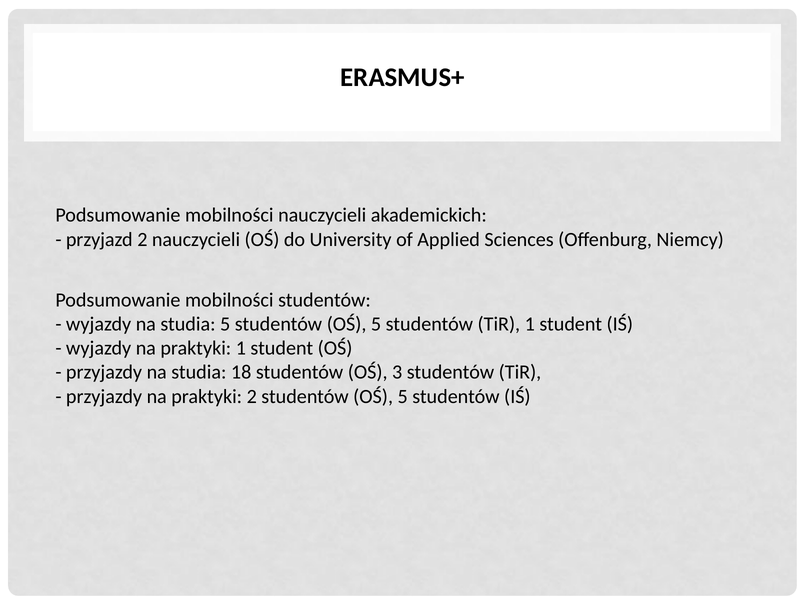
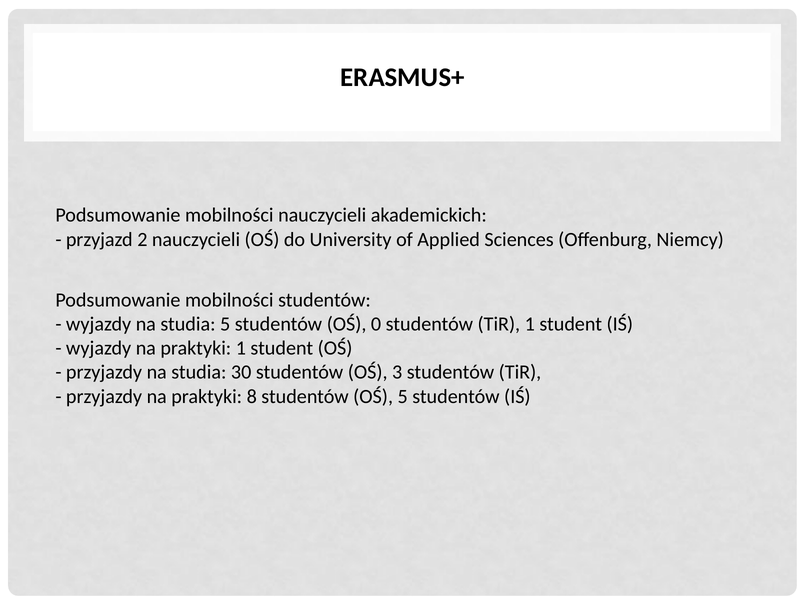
5 studentów OŚ 5: 5 -> 0
18: 18 -> 30
praktyki 2: 2 -> 8
